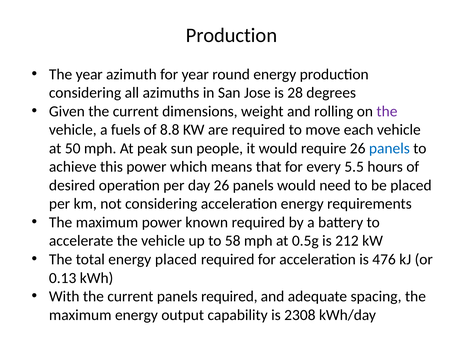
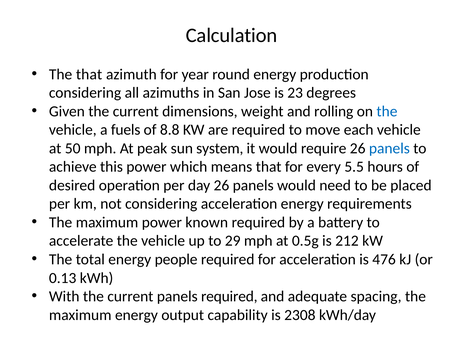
Production at (231, 35): Production -> Calculation
The year: year -> that
28: 28 -> 23
the at (387, 111) colour: purple -> blue
people: people -> system
58: 58 -> 29
energy placed: placed -> people
